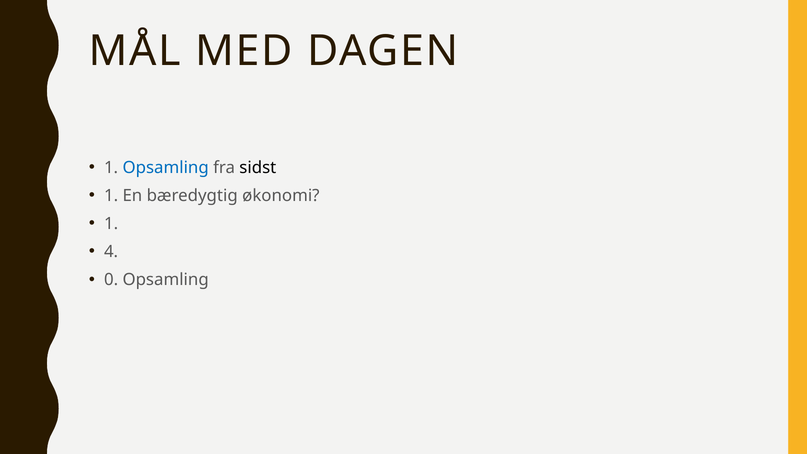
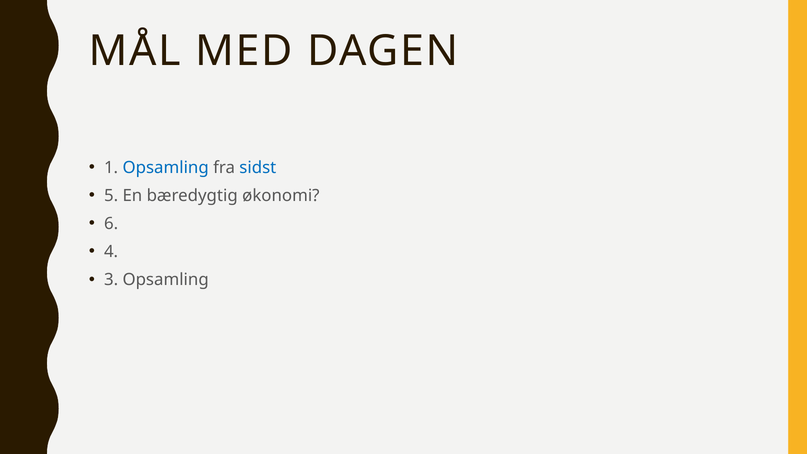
sidst colour: black -> blue
1 at (111, 196): 1 -> 5
1 at (111, 224): 1 -> 6
0: 0 -> 3
